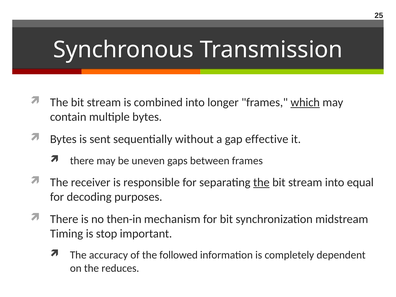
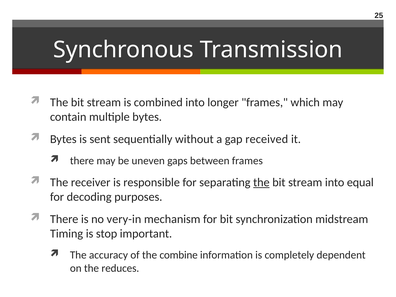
which underline: present -> none
effective: effective -> received
then-in: then-in -> very-in
followed: followed -> combine
